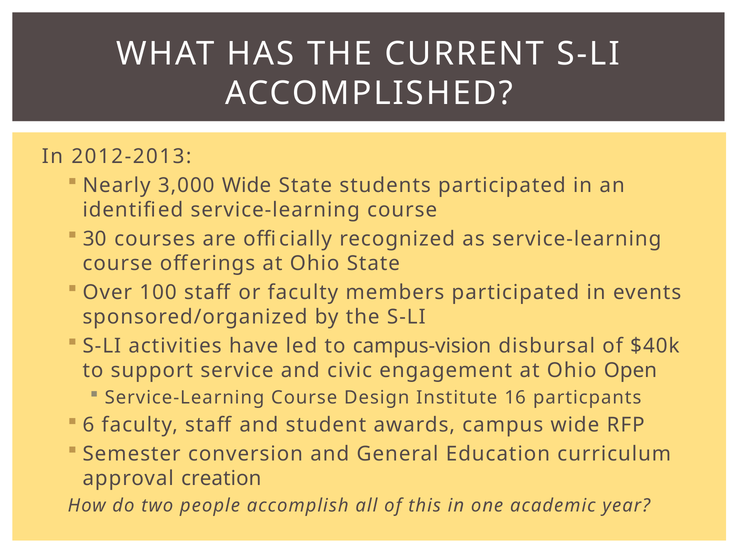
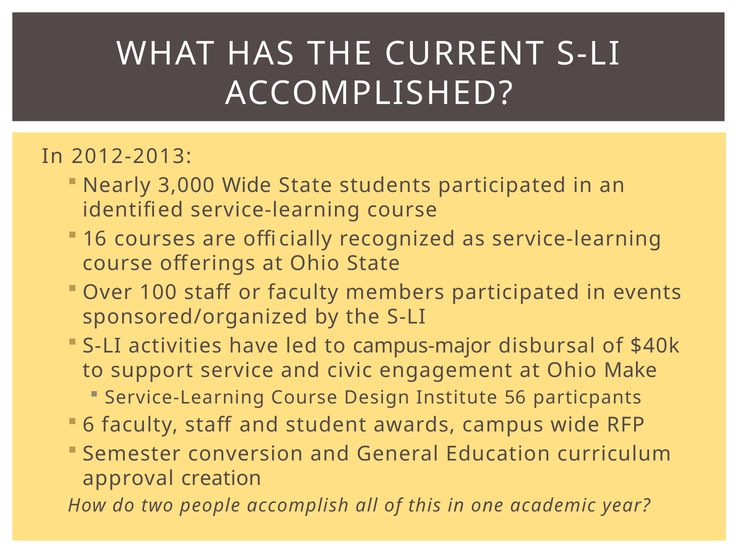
30: 30 -> 16
campus-vision: campus-vision -> campus-major
Open: Open -> Make
16: 16 -> 56
